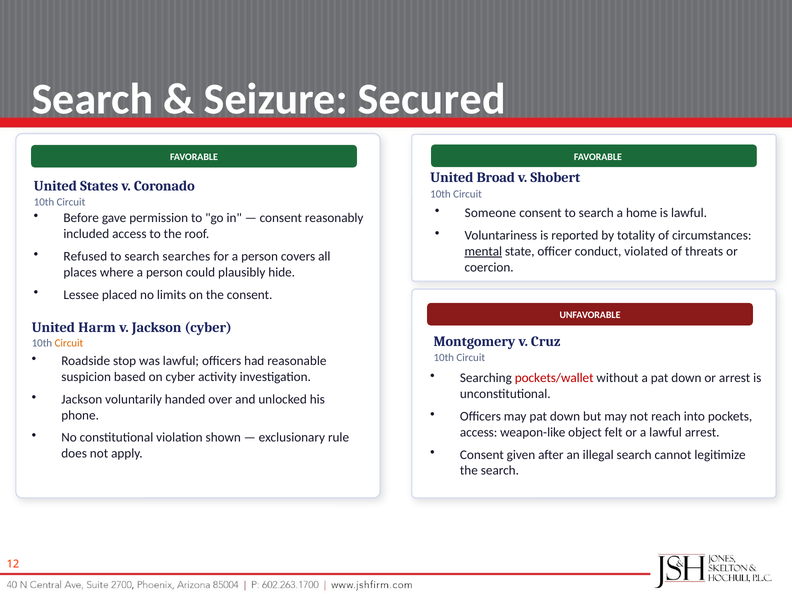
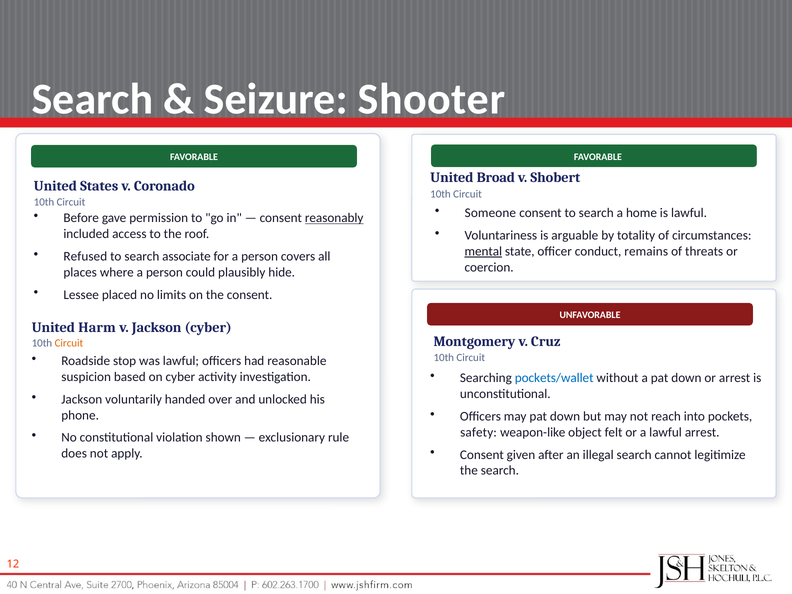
Secured: Secured -> Shooter
reasonably underline: none -> present
reported: reported -> arguable
violated: violated -> remains
searches: searches -> associate
pockets/wallet colour: red -> blue
access at (479, 432): access -> safety
